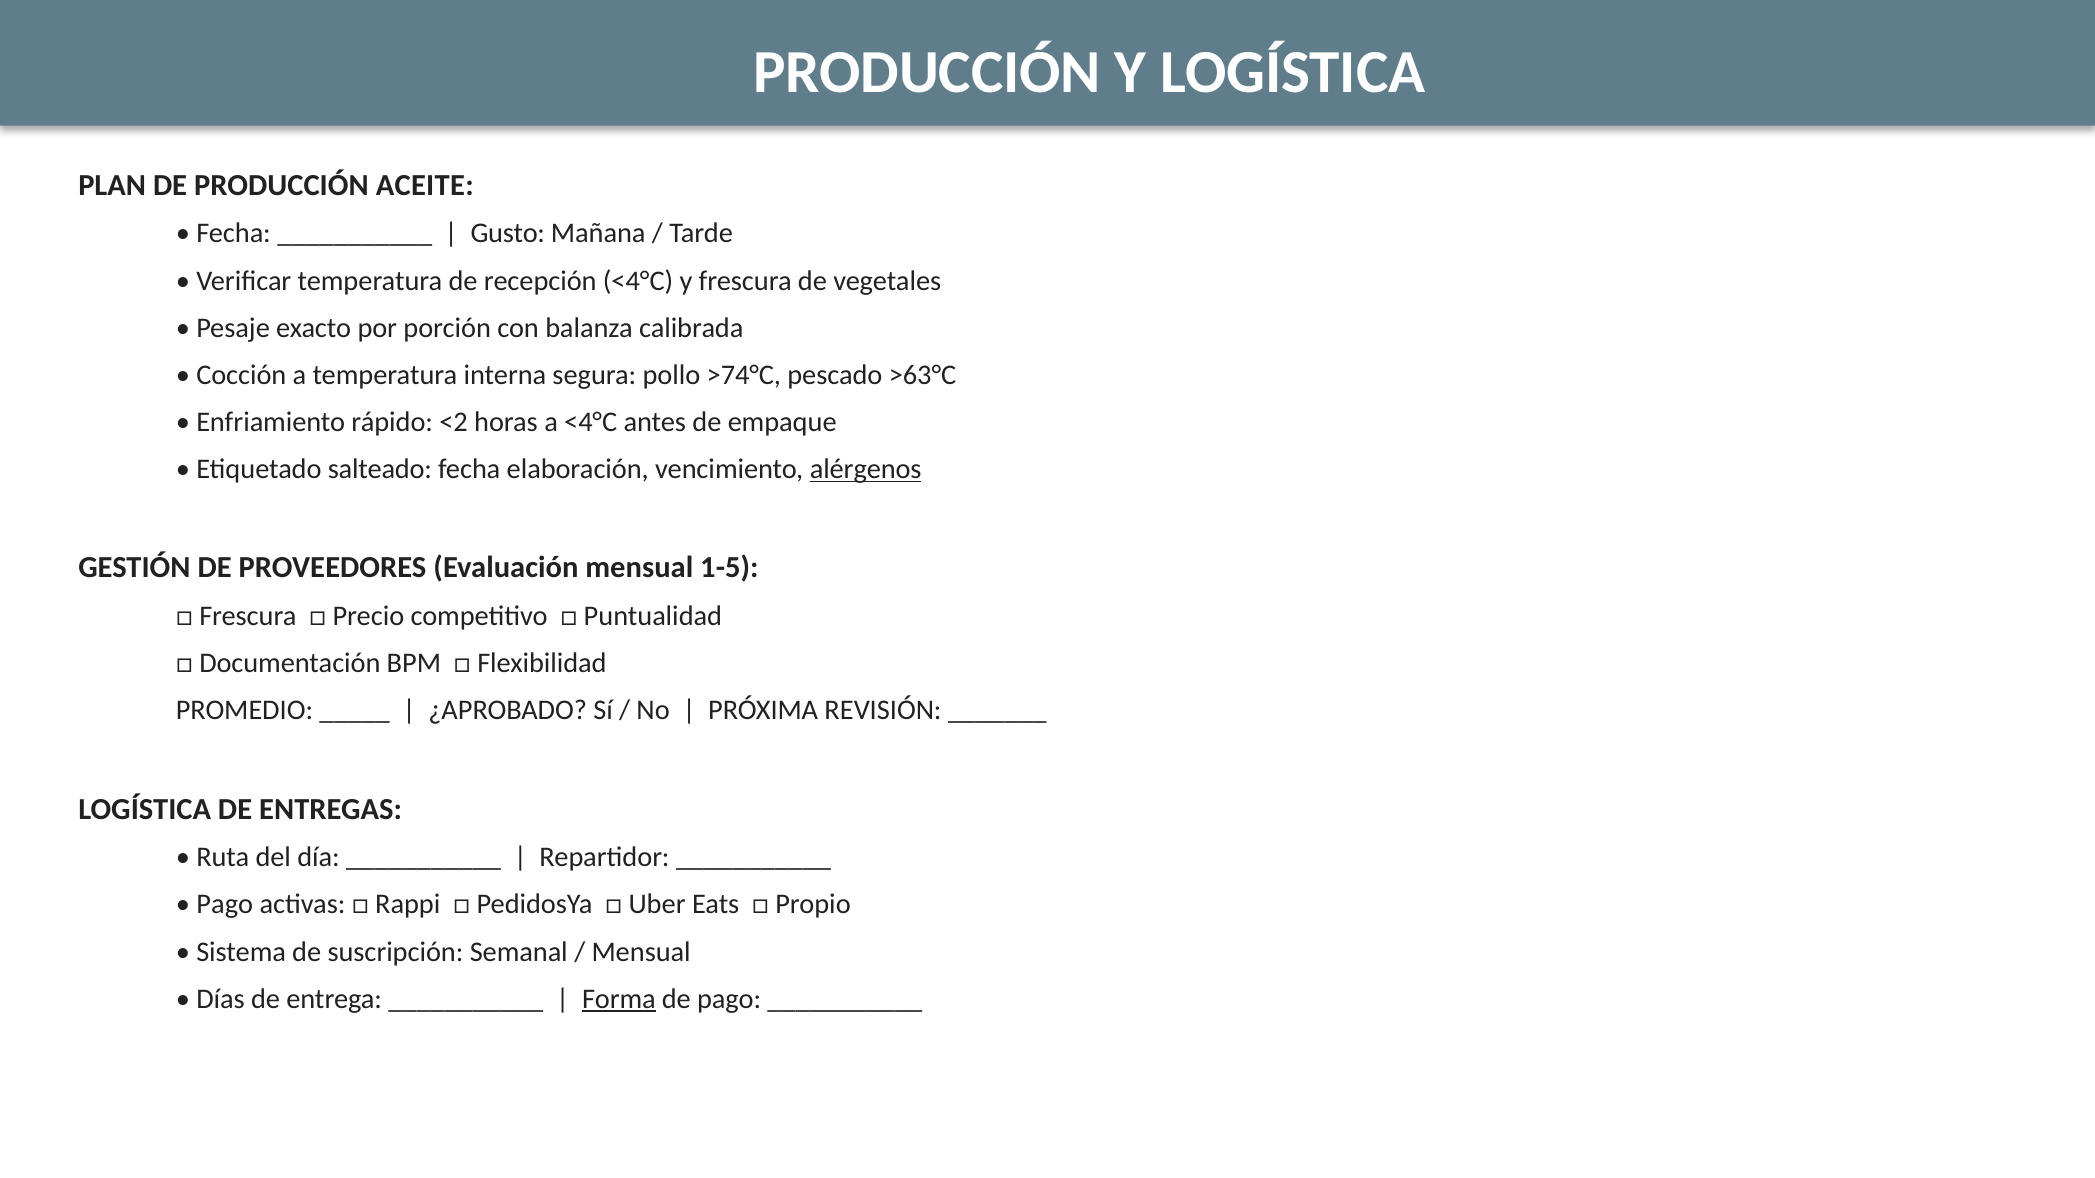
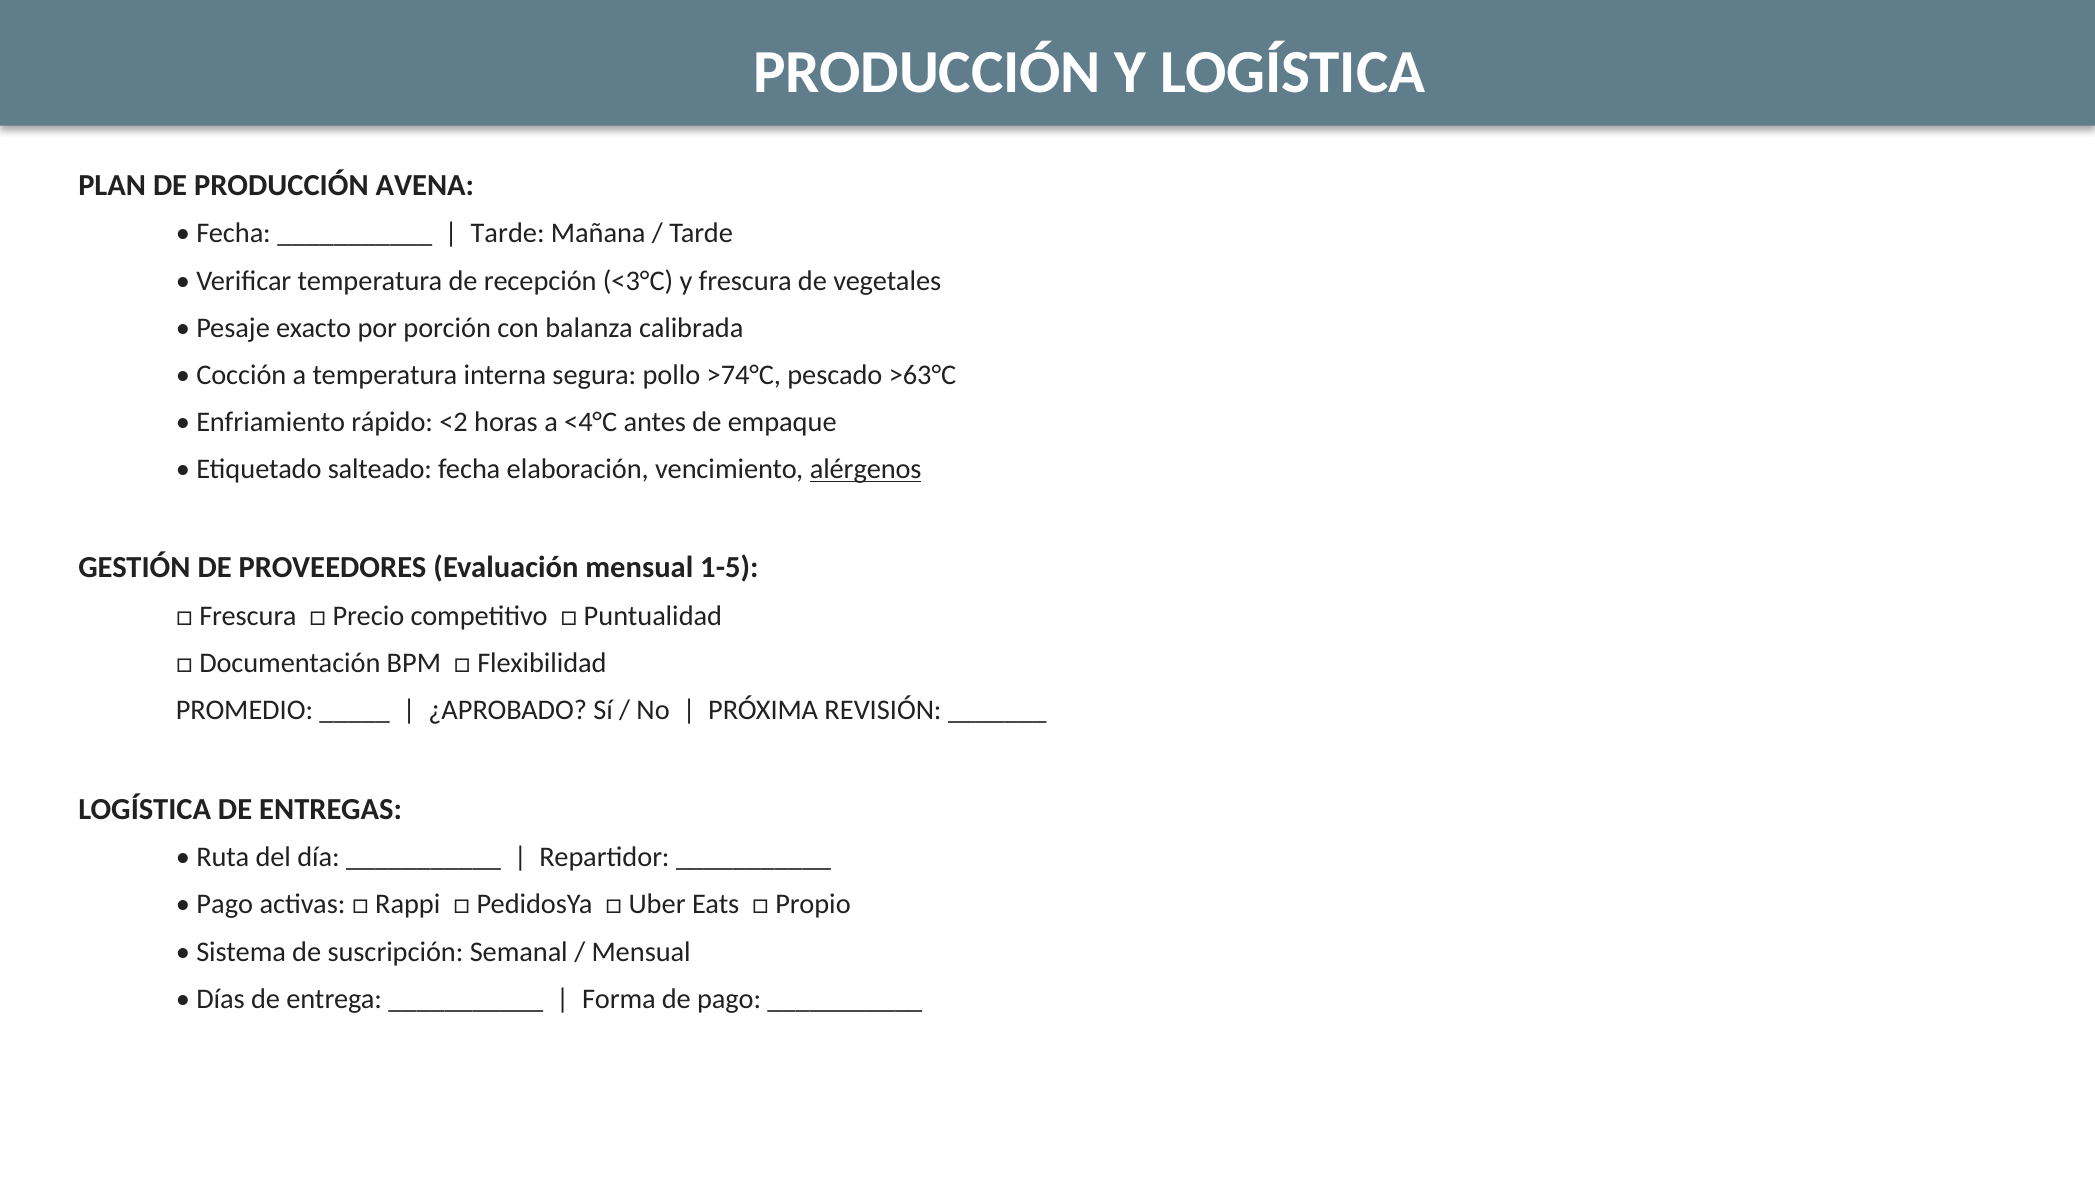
ACEITE: ACEITE -> AVENA
Gusto at (508, 234): Gusto -> Tarde
recepción <4°C: <4°C -> <3°C
Forma underline: present -> none
